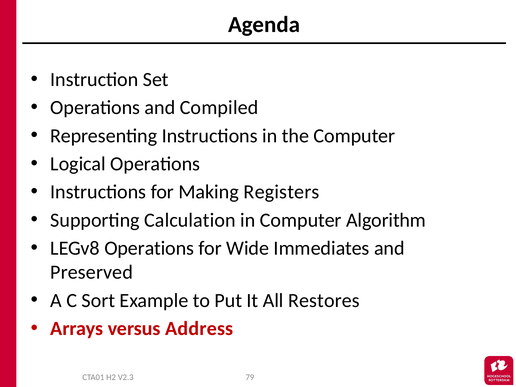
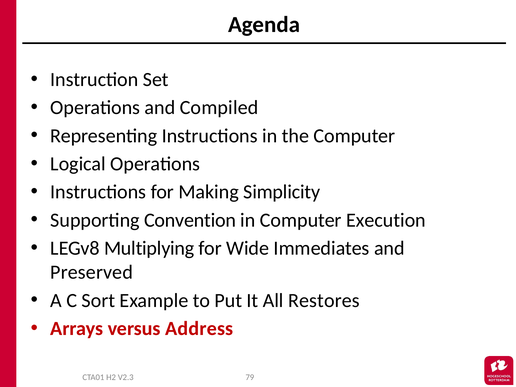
Registers: Registers -> Simplicity
Calculation: Calculation -> Convention
Algorithm: Algorithm -> Execution
LEGv8 Operations: Operations -> Multiplying
